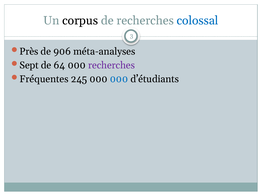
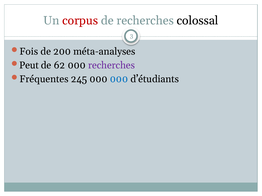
corpus colour: black -> red
colossal colour: blue -> black
Près: Près -> Fois
906: 906 -> 200
Sept: Sept -> Peut
64: 64 -> 62
